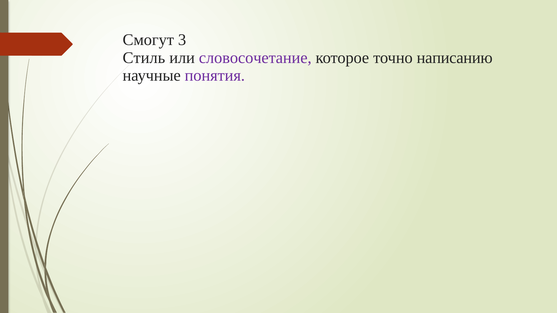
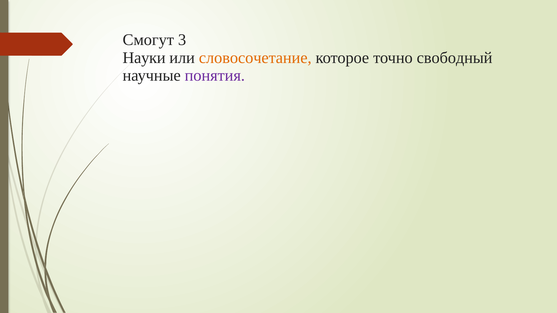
Стиль: Стиль -> Науки
словосочетание colour: purple -> orange
написанию: написанию -> свободный
